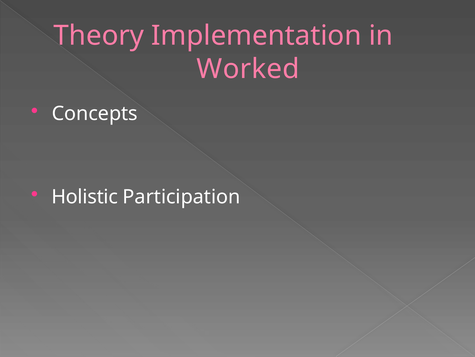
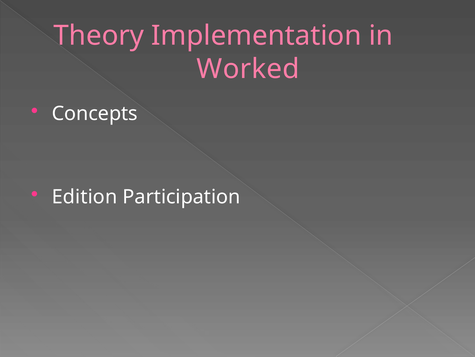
Holistic: Holistic -> Edition
